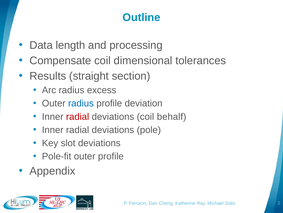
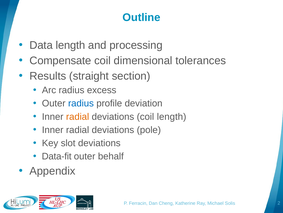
radial at (78, 116) colour: red -> orange
coil behalf: behalf -> length
Pole-fit: Pole-fit -> Data-fit
outer profile: profile -> behalf
